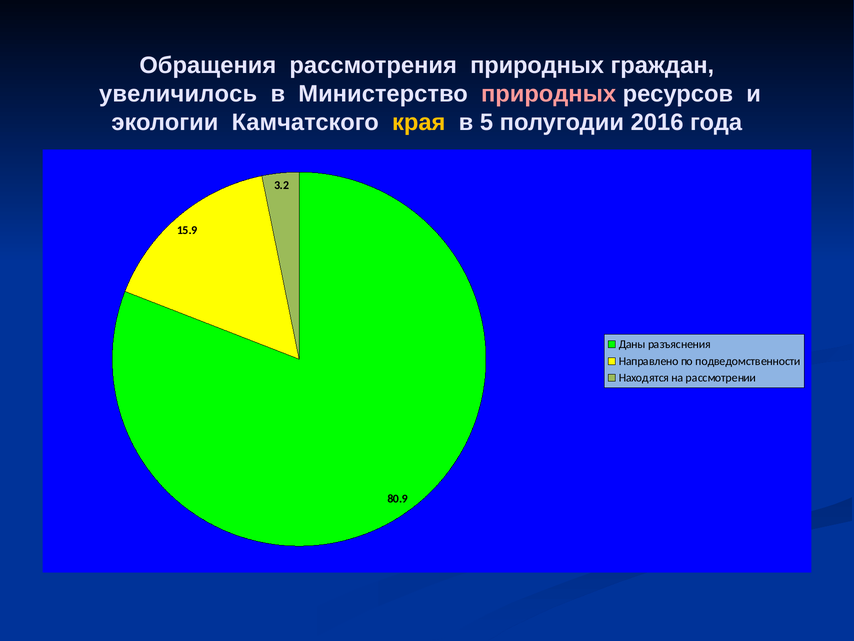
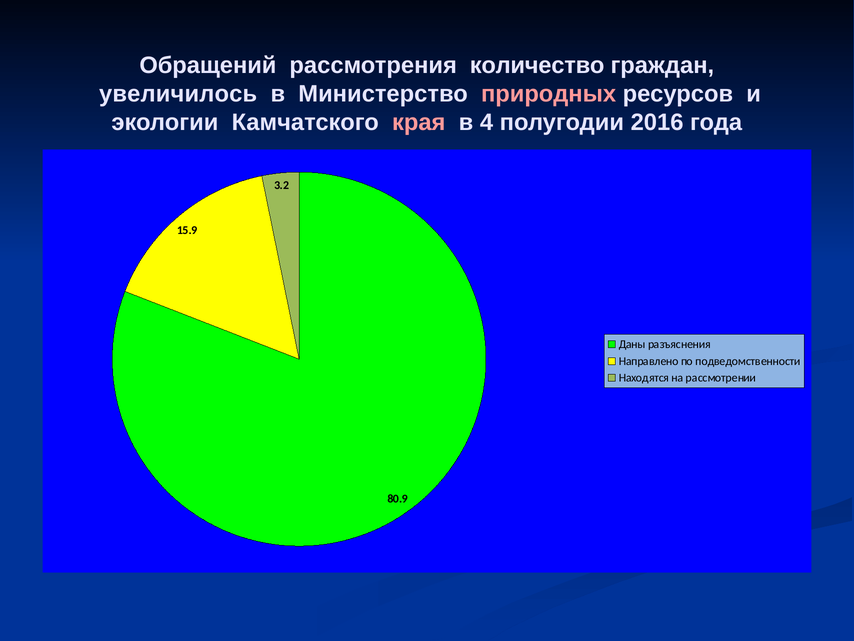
Обращения: Обращения -> Обращений
рассмотрения природных: природных -> количество
края colour: yellow -> pink
5: 5 -> 4
